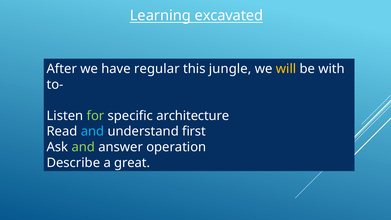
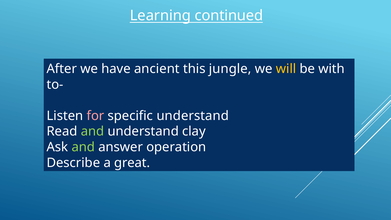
excavated: excavated -> continued
regular: regular -> ancient
for colour: light green -> pink
specific architecture: architecture -> understand
and at (93, 131) colour: light blue -> light green
first: first -> clay
